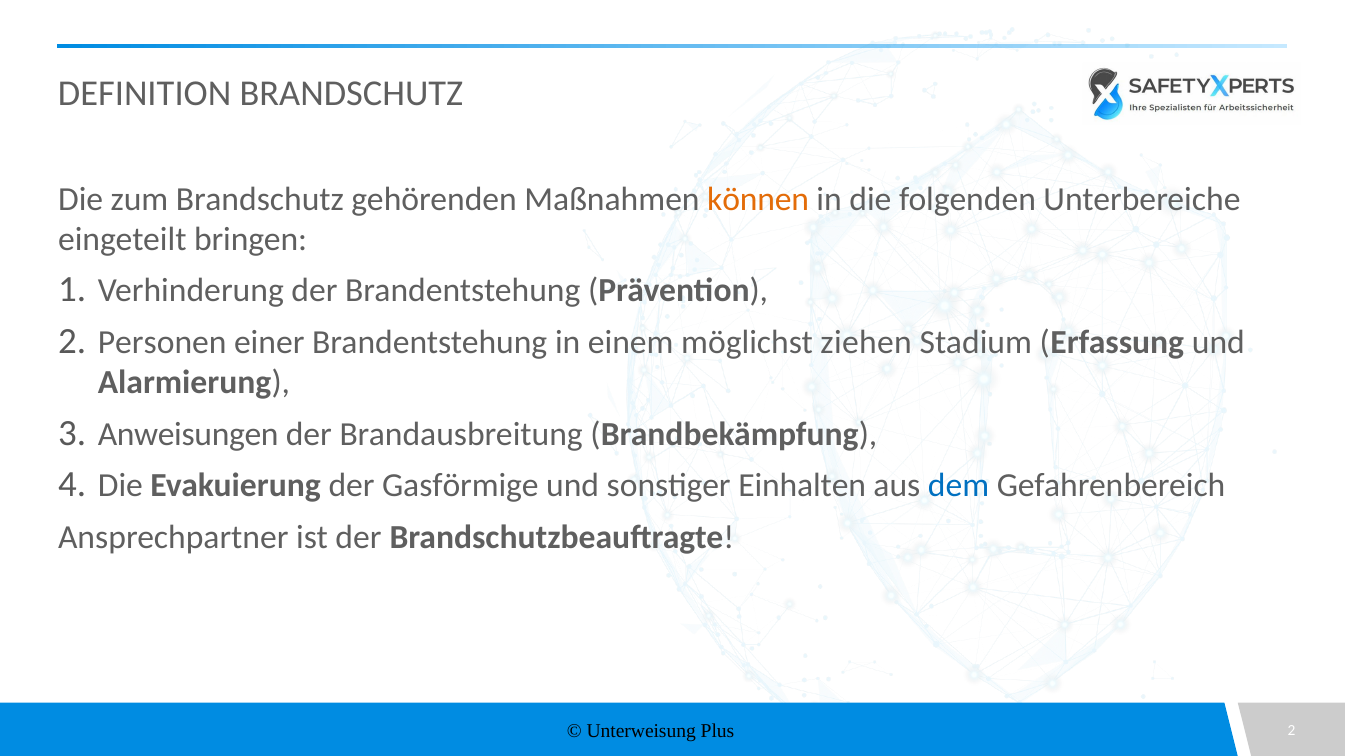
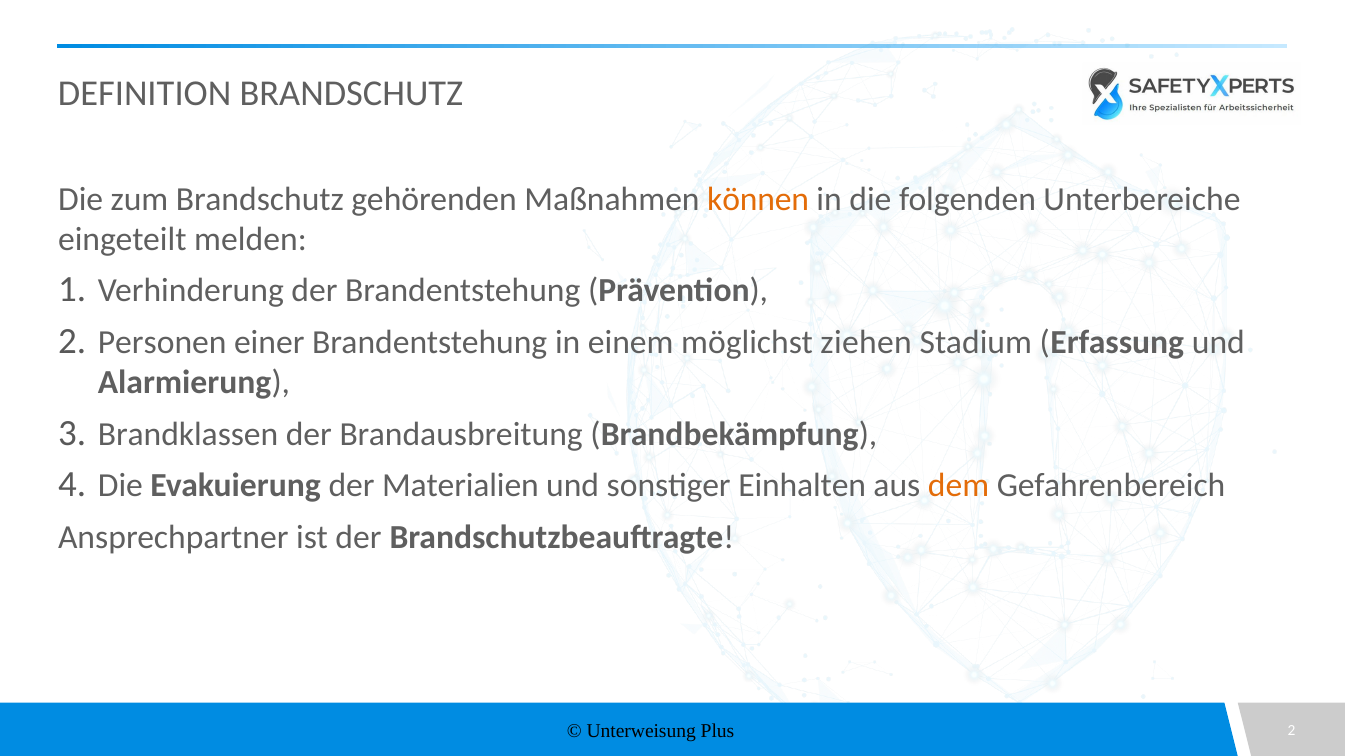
bringen: bringen -> melden
Anweisungen: Anweisungen -> Brandklassen
Gasförmige: Gasförmige -> Materialien
dem colour: blue -> orange
